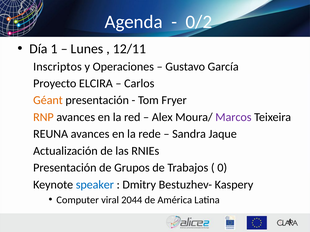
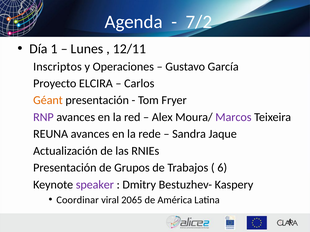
0/2: 0/2 -> 7/2
RNP colour: orange -> purple
0: 0 -> 6
speaker colour: blue -> purple
Computer: Computer -> Coordinar
2044: 2044 -> 2065
